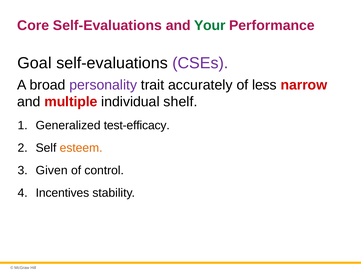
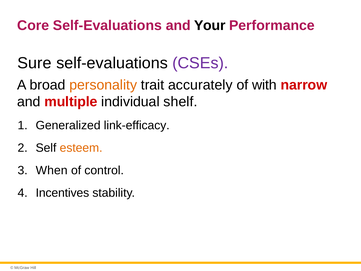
Your colour: green -> black
Goal: Goal -> Sure
personality colour: purple -> orange
less: less -> with
test-efficacy: test-efficacy -> link-efficacy
Given: Given -> When
